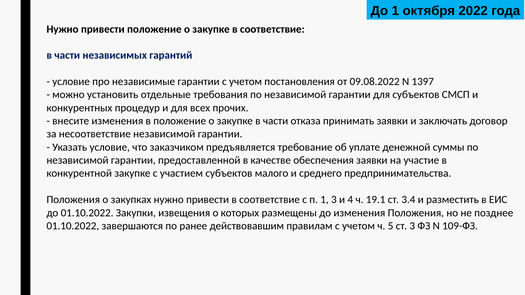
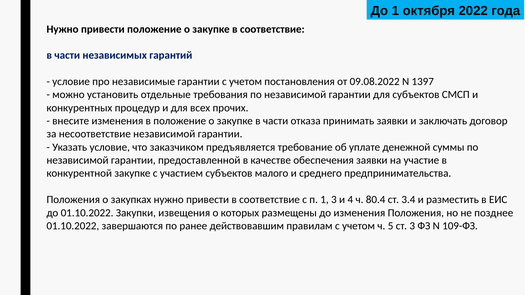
19.1: 19.1 -> 80.4
